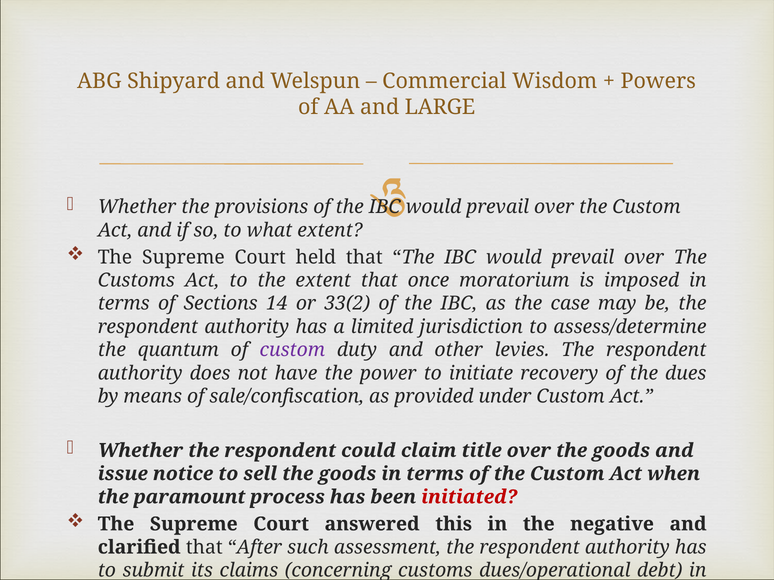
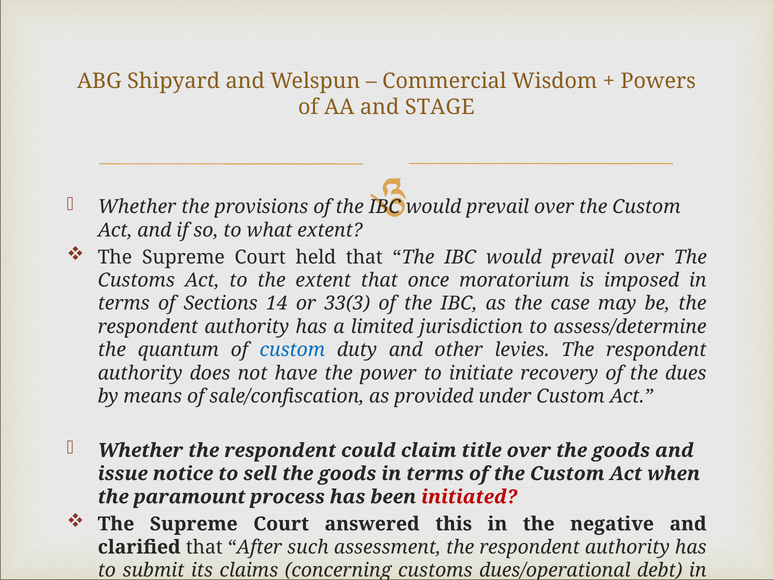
LARGE: LARGE -> STAGE
33(2: 33(2 -> 33(3
custom at (292, 350) colour: purple -> blue
